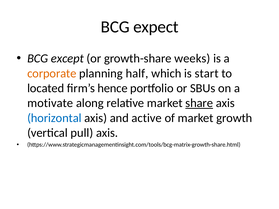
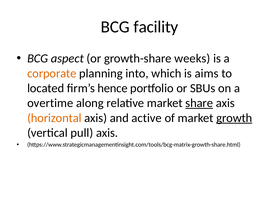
expect: expect -> facility
except: except -> aspect
half: half -> into
start: start -> aims
motivate: motivate -> overtime
horizontal colour: blue -> orange
growth underline: none -> present
